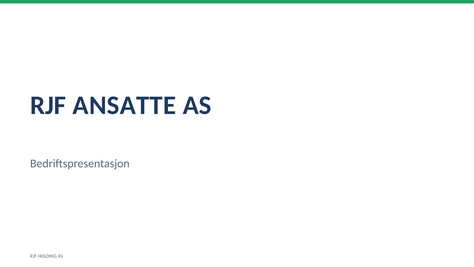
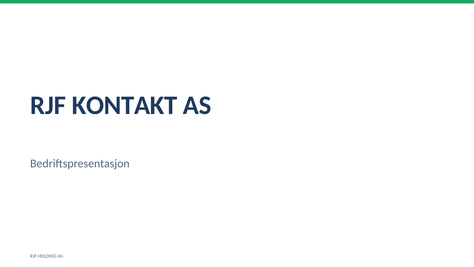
ANSATTE: ANSATTE -> KONTAKT
